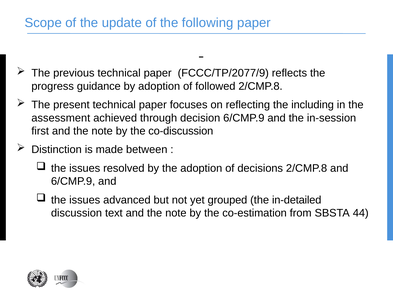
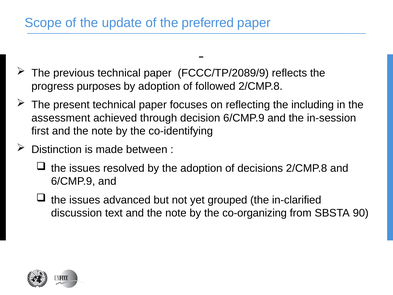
following: following -> preferred
FCCC/TP/2077/9: FCCC/TP/2077/9 -> FCCC/TP/2089/9
guidance: guidance -> purposes
co-discussion: co-discussion -> co-identifying
in-detailed: in-detailed -> in-clarified
co-estimation: co-estimation -> co-organizing
44: 44 -> 90
